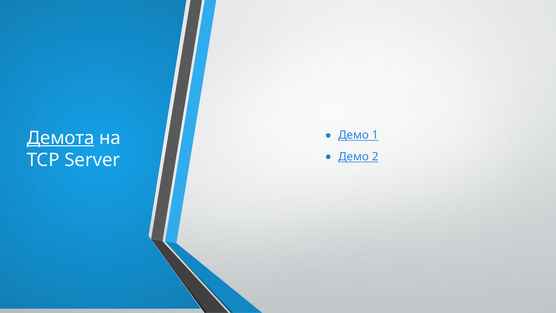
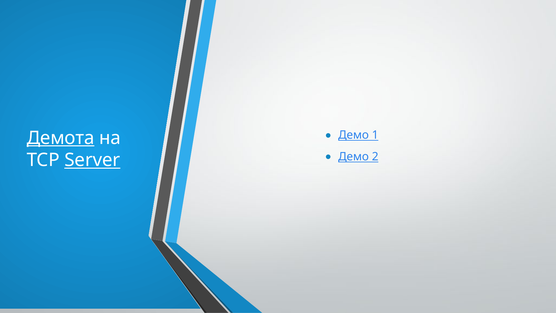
Server underline: none -> present
